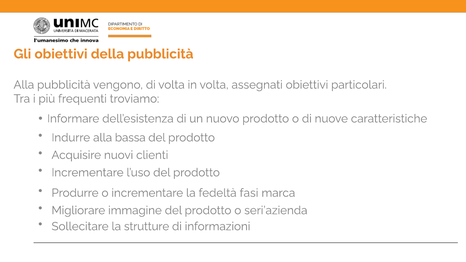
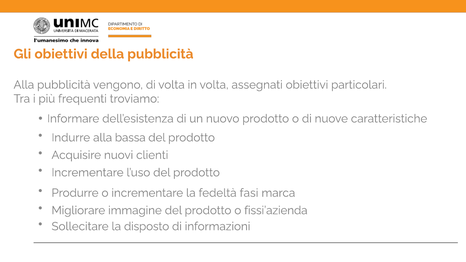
seri’azienda: seri’azienda -> fissi’azienda
strutture: strutture -> disposto
